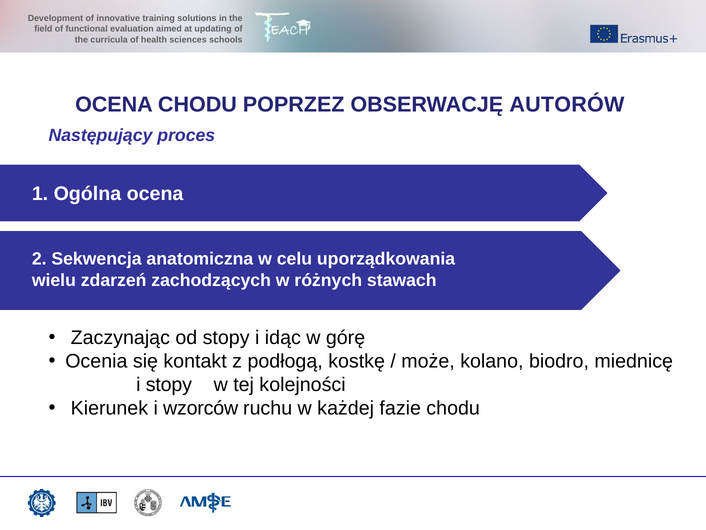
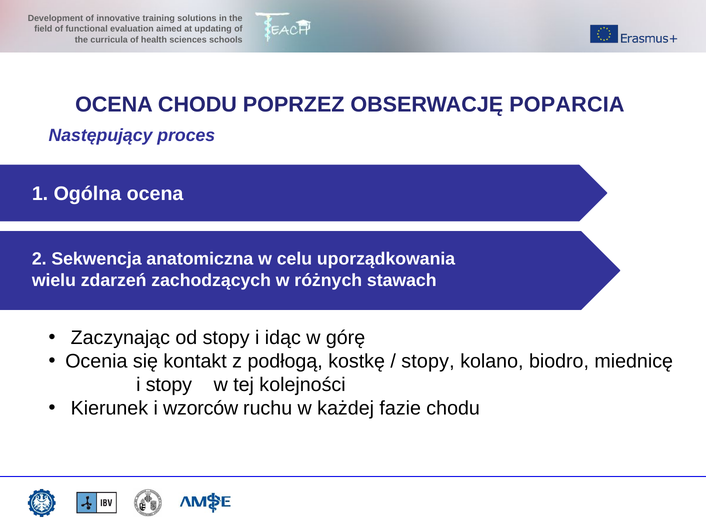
AUTORÓW: AUTORÓW -> POPARCIA
może at (428, 361): może -> stopy
